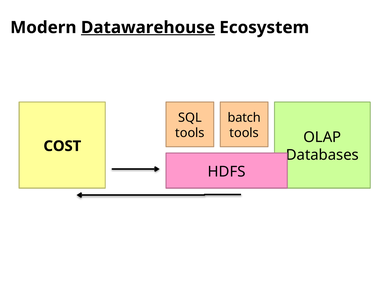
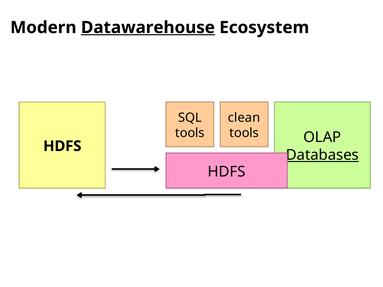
batch: batch -> clean
COST at (62, 146): COST -> HDFS
Databases underline: none -> present
